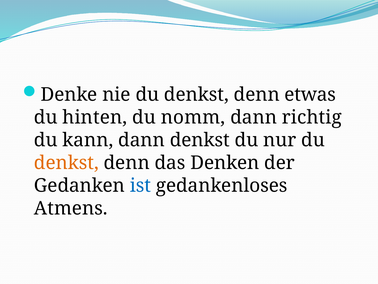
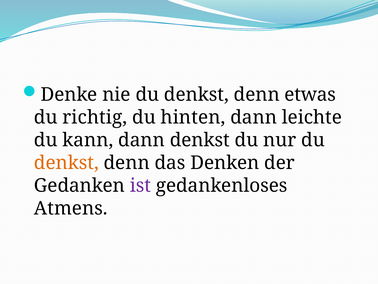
hinten: hinten -> richtig
nomm: nomm -> hinten
richtig: richtig -> leichte
ist colour: blue -> purple
